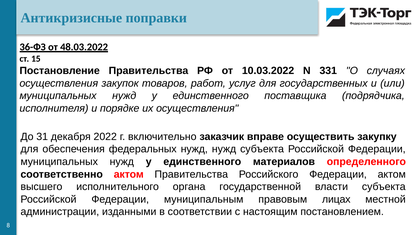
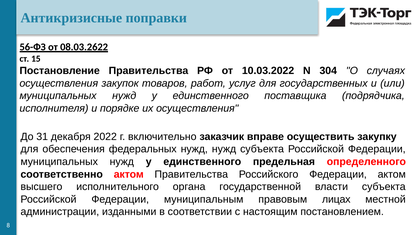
36-ФЗ: 36-ФЗ -> 56-ФЗ
48.03.2022: 48.03.2022 -> 08.03.2622
331: 331 -> 304
материалов: материалов -> предельная
